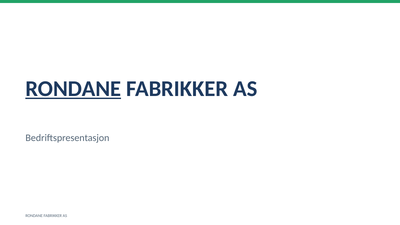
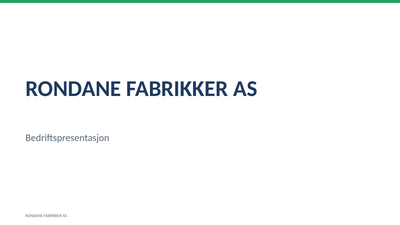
RONDANE at (73, 89) underline: present -> none
